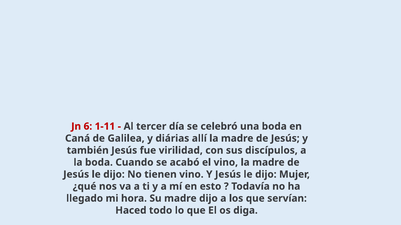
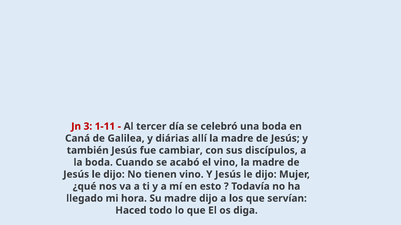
6: 6 -> 3
virilidad: virilidad -> cambiar
